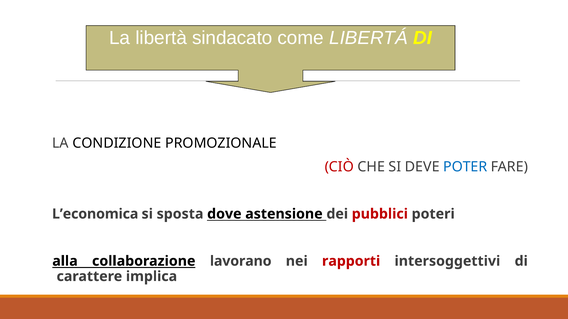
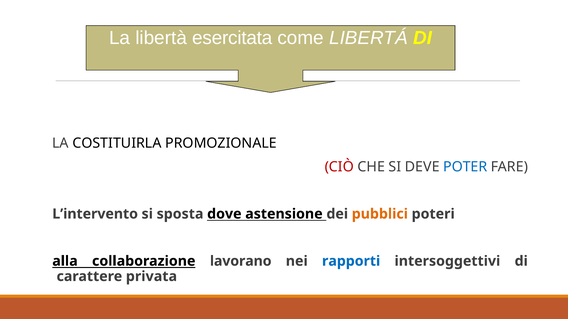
sindacato: sindacato -> esercitata
CONDIZIONE: CONDIZIONE -> COSTITUIRLA
L’economica: L’economica -> L’intervento
pubblici colour: red -> orange
rapporti colour: red -> blue
implica: implica -> privata
